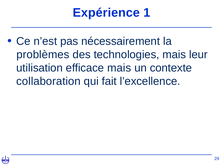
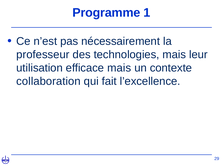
Expérience: Expérience -> Programme
problèmes: problèmes -> professeur
